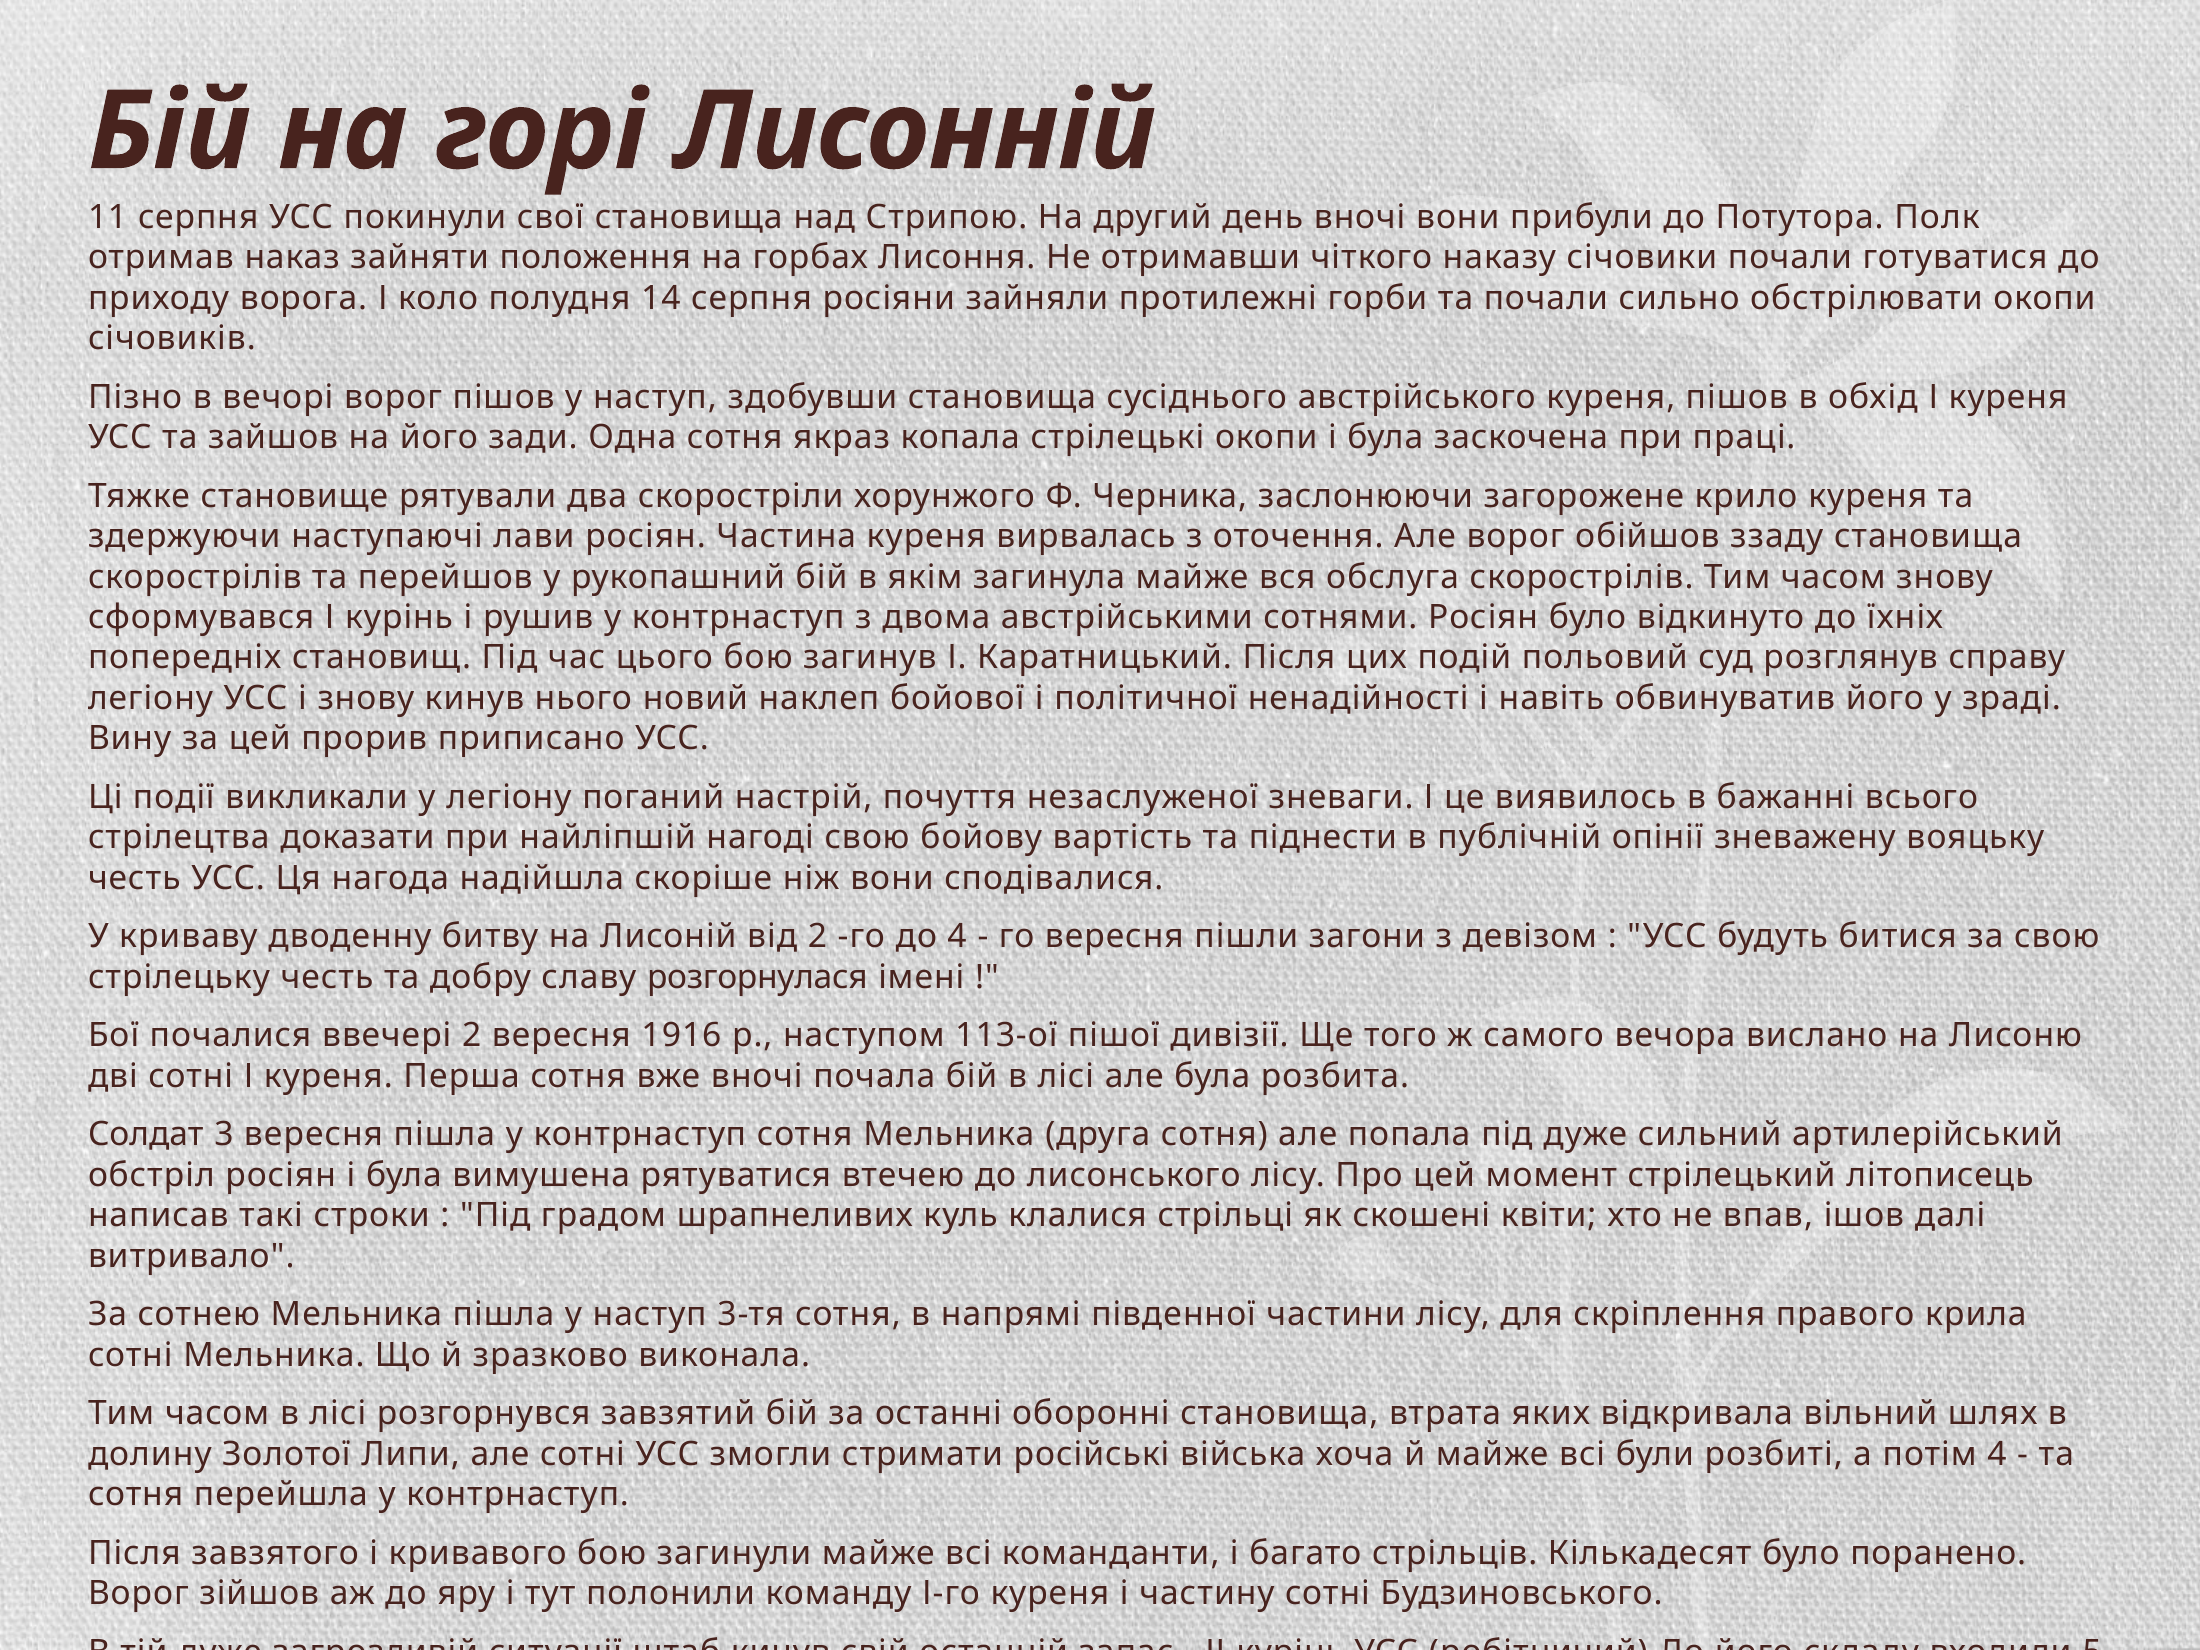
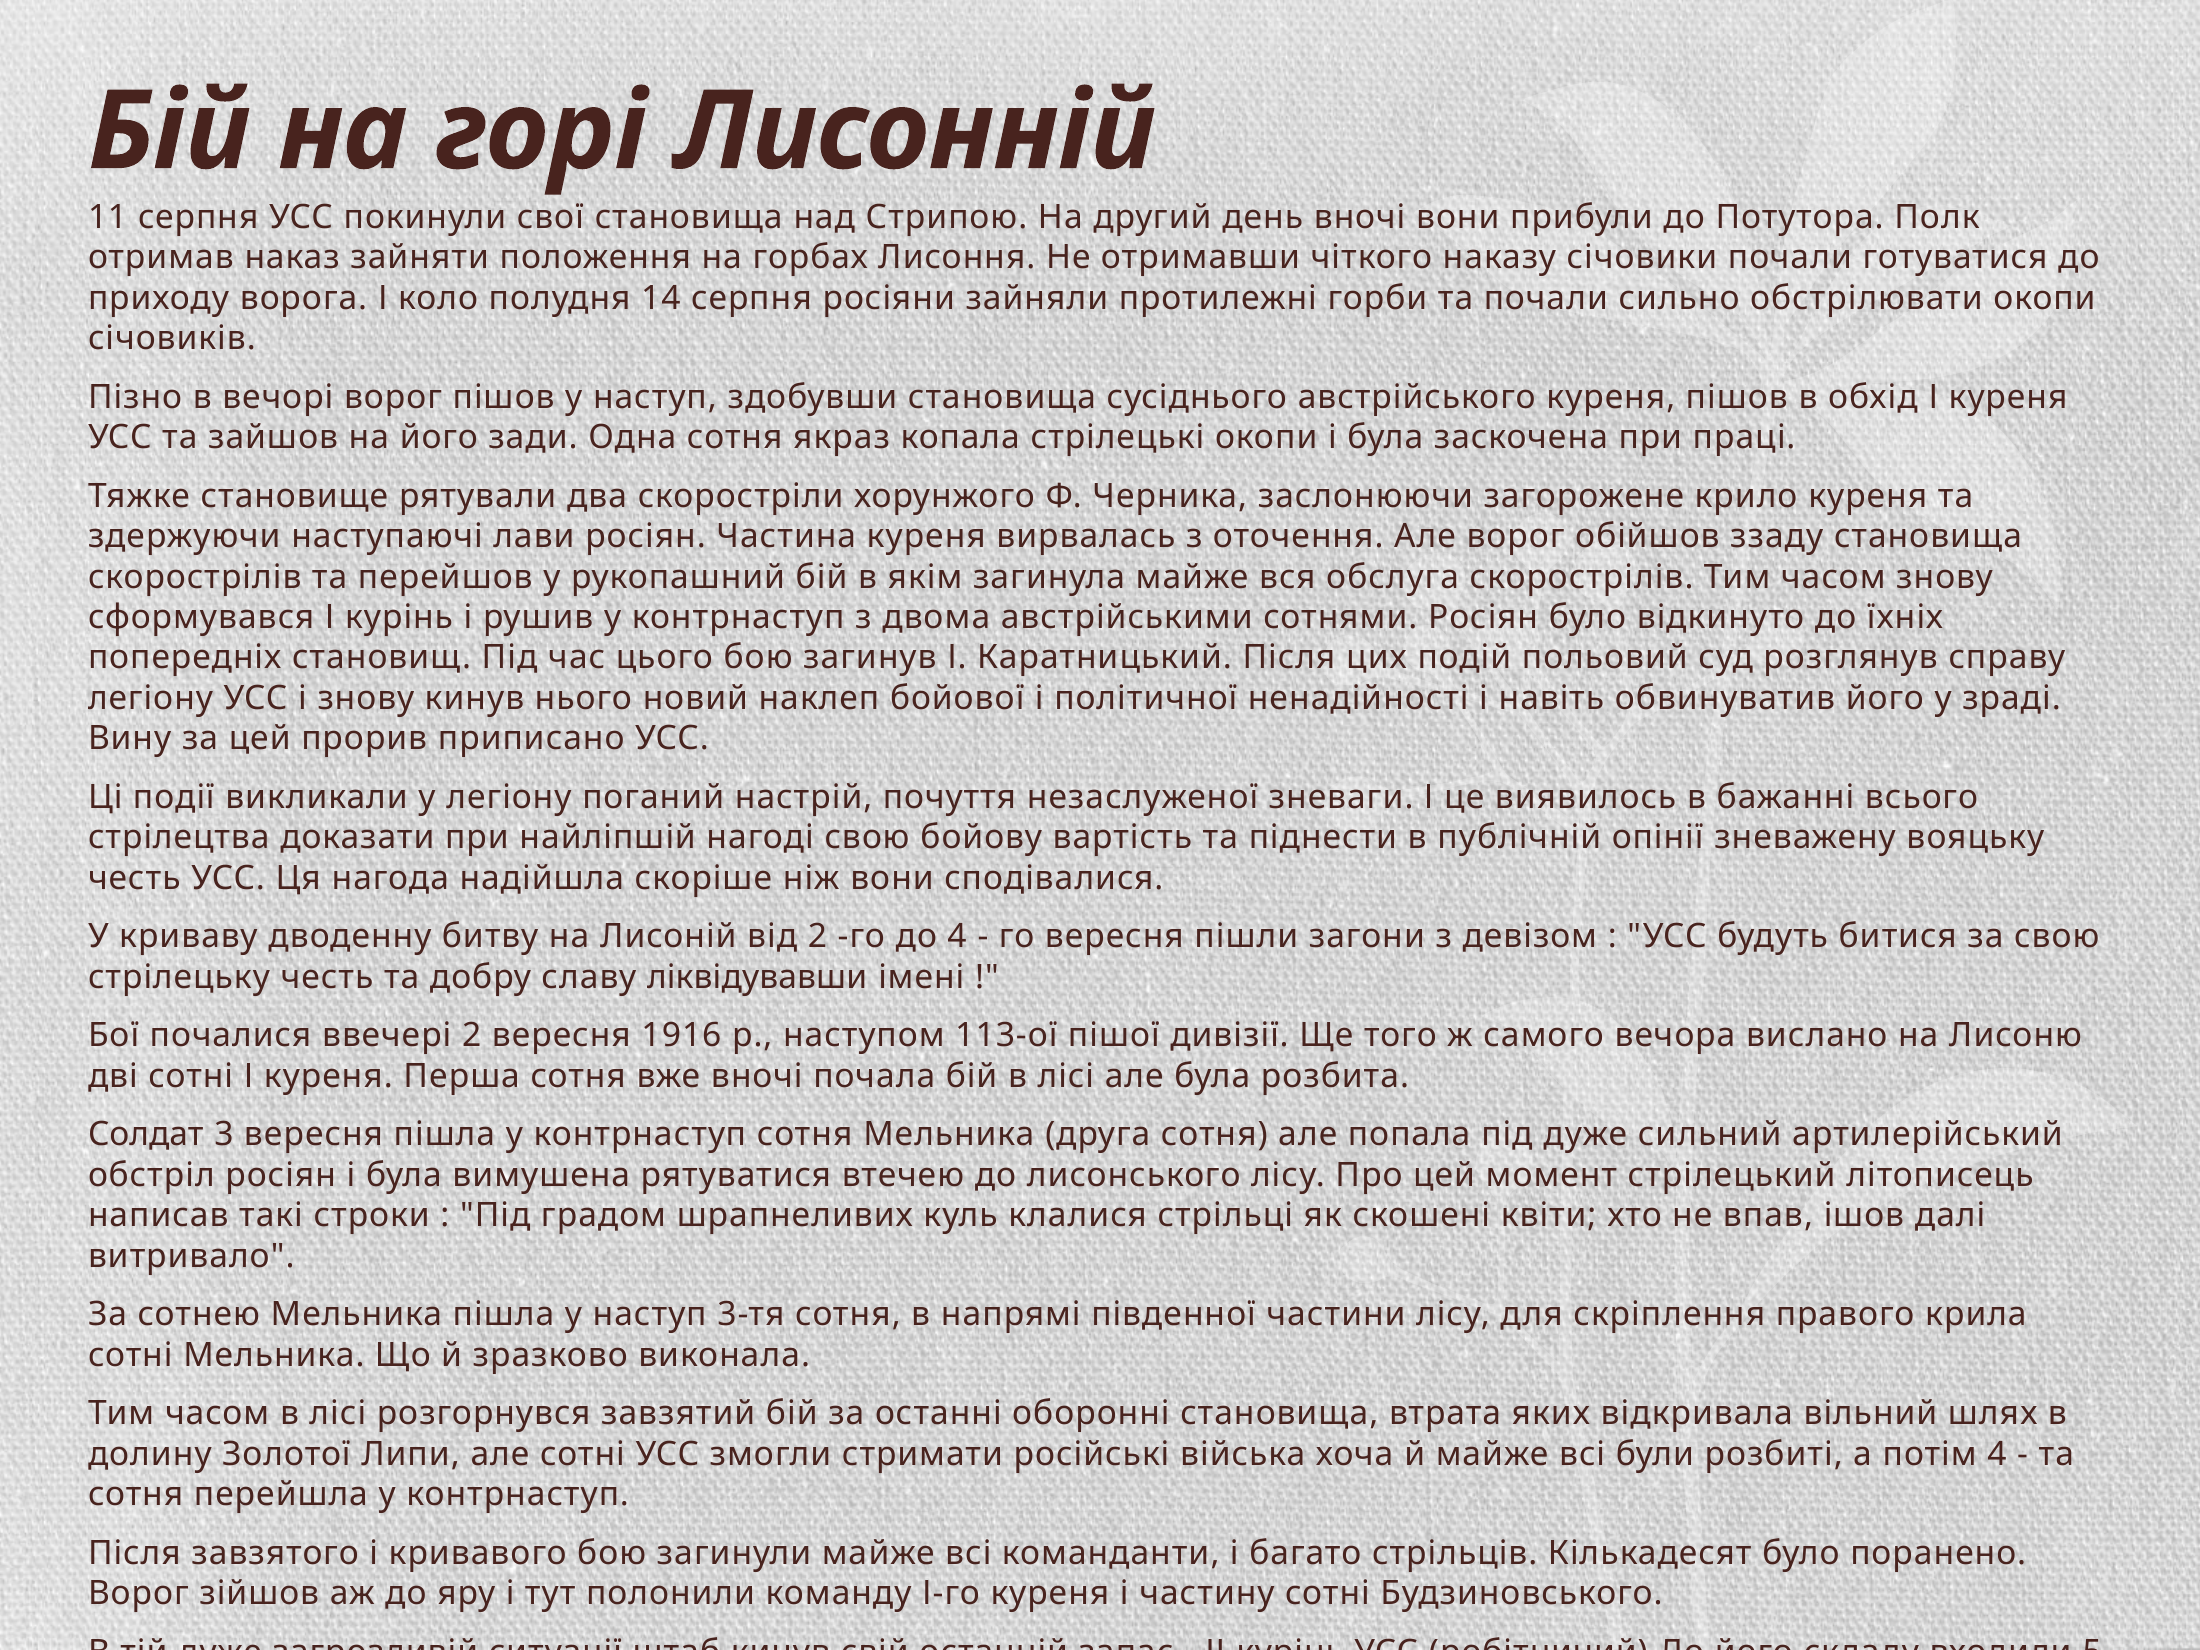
розгорнулася: розгорнулася -> ліквідувавши
